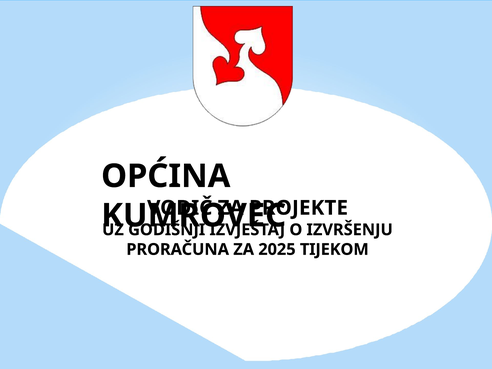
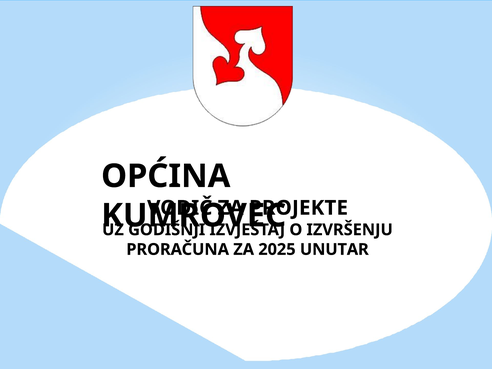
TIJEKOM: TIJEKOM -> UNUTAR
